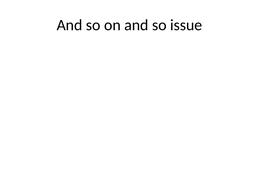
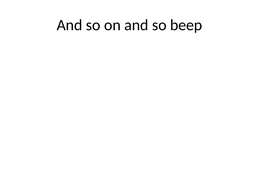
issue: issue -> beep
